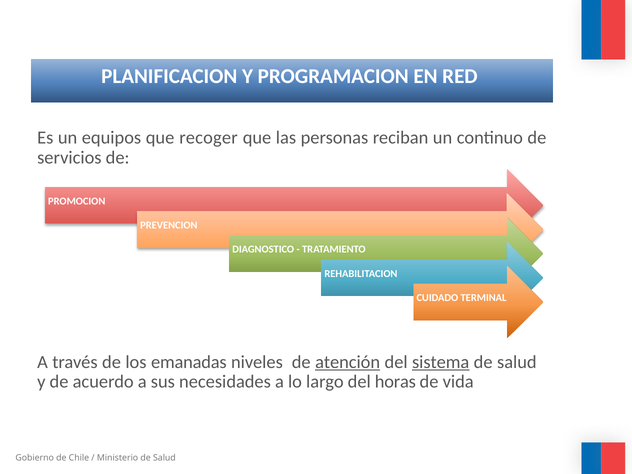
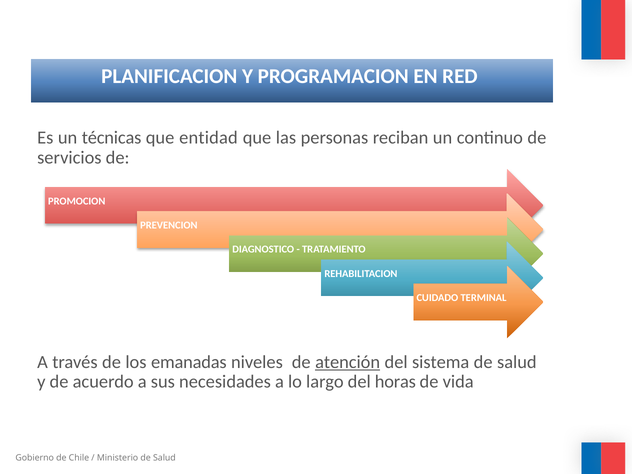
equipos: equipos -> técnicas
recoger: recoger -> entidad
sistema underline: present -> none
